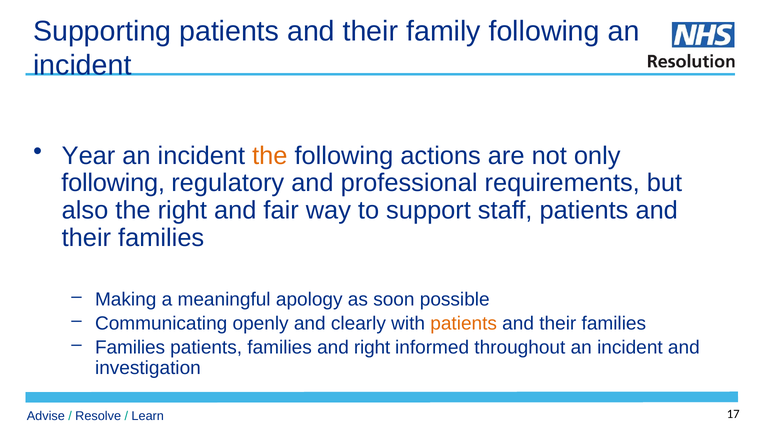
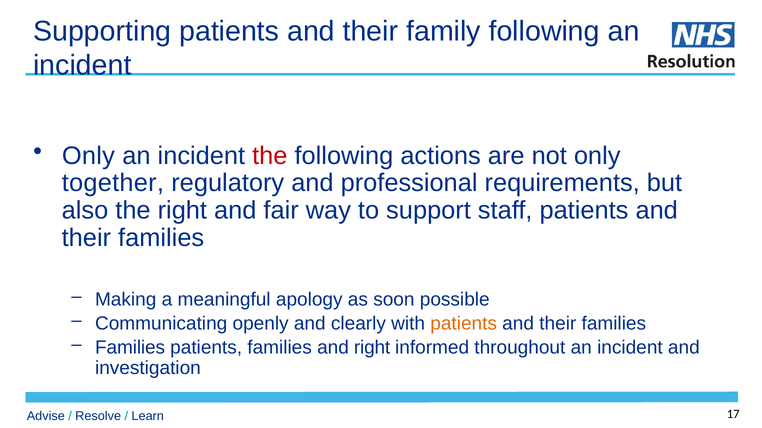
Year at (89, 156): Year -> Only
the at (270, 156) colour: orange -> red
following at (113, 183): following -> together
